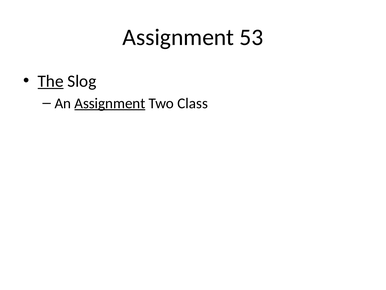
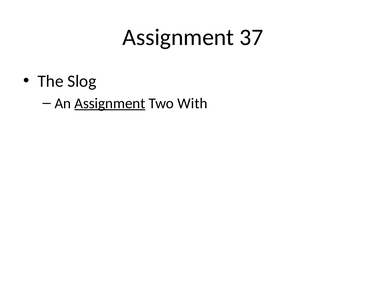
53: 53 -> 37
The underline: present -> none
Class: Class -> With
